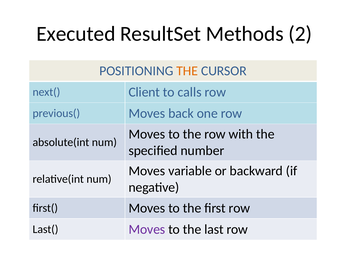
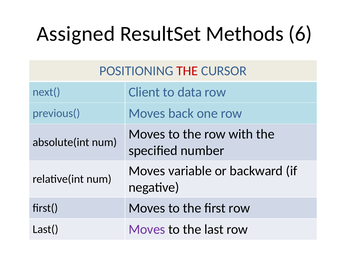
Executed: Executed -> Assigned
2: 2 -> 6
THE at (187, 71) colour: orange -> red
calls: calls -> data
